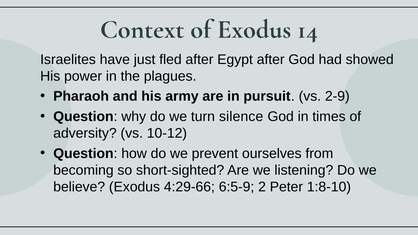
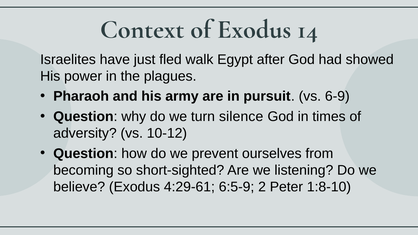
fled after: after -> walk
2-9: 2-9 -> 6-9
4:29-66: 4:29-66 -> 4:29-61
